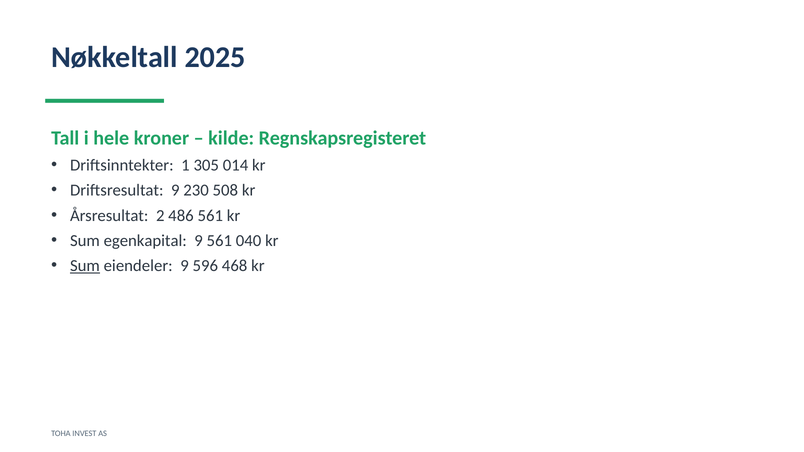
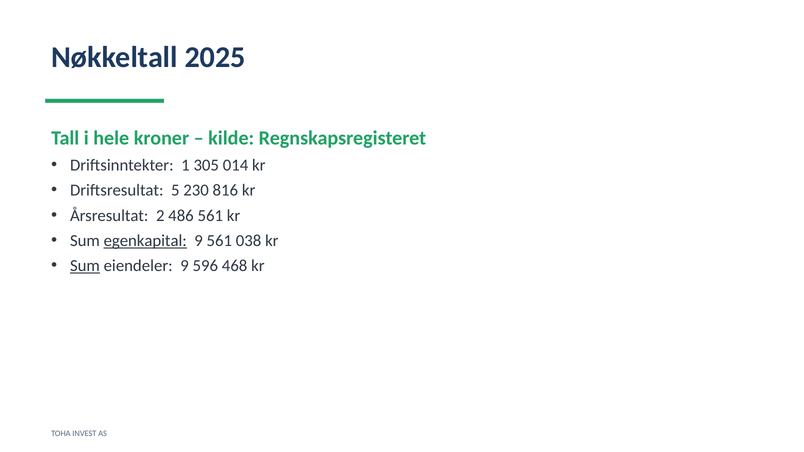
Driftsresultat 9: 9 -> 5
508: 508 -> 816
egenkapital underline: none -> present
040: 040 -> 038
